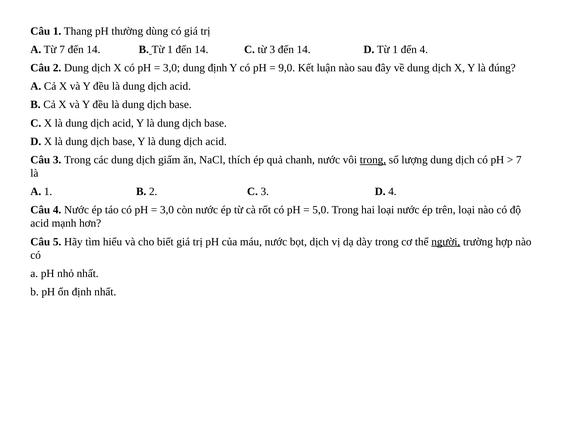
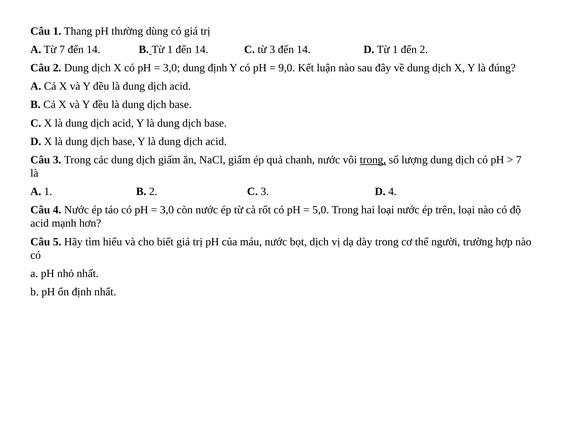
đến 4: 4 -> 2
NaCl thích: thích -> giấm
người underline: present -> none
